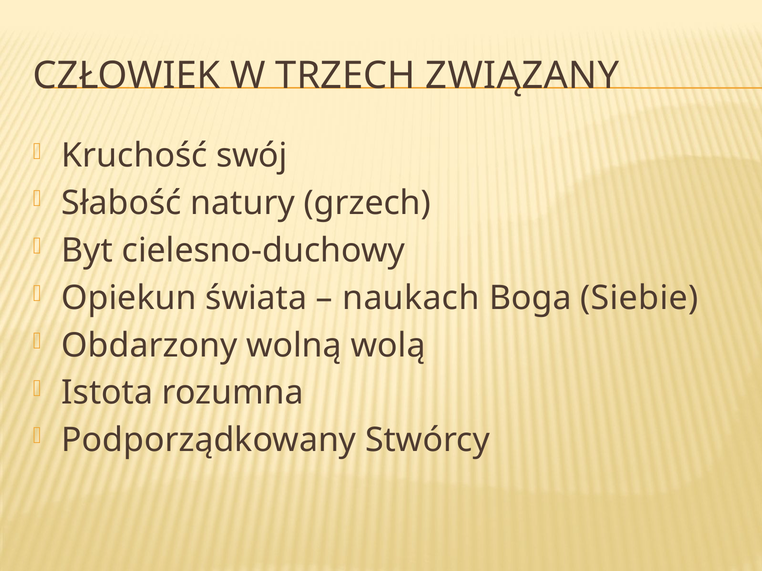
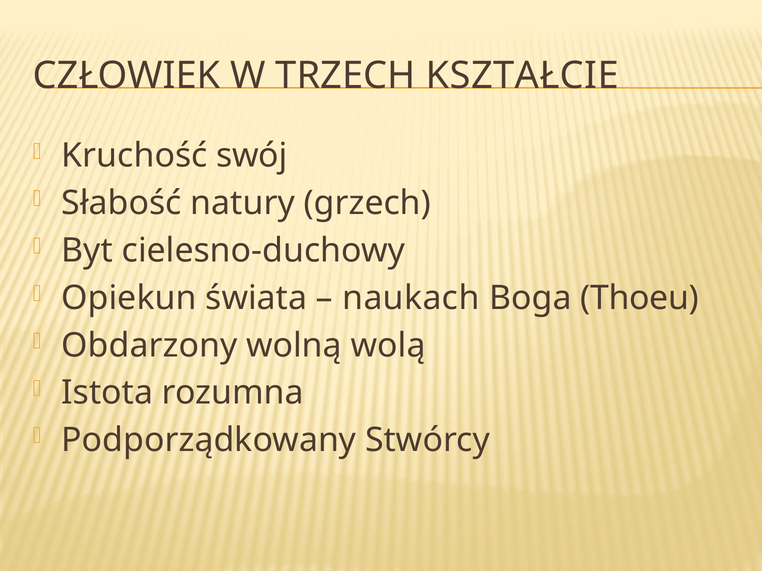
ZWIĄZANY: ZWIĄZANY -> KSZTAŁCIE
Siebie: Siebie -> Thoeu
